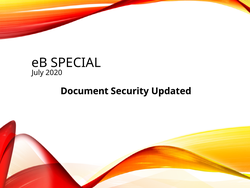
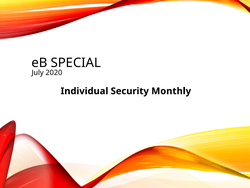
Document: Document -> Individual
Updated: Updated -> Monthly
